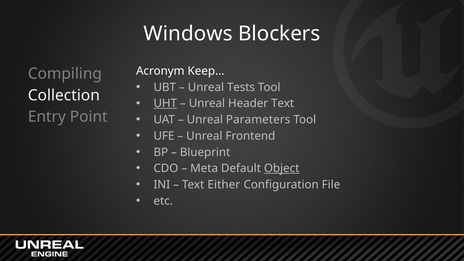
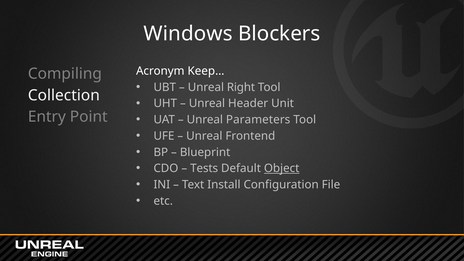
Tests: Tests -> Right
UHT underline: present -> none
Header Text: Text -> Unit
Meta: Meta -> Tests
Either: Either -> Install
